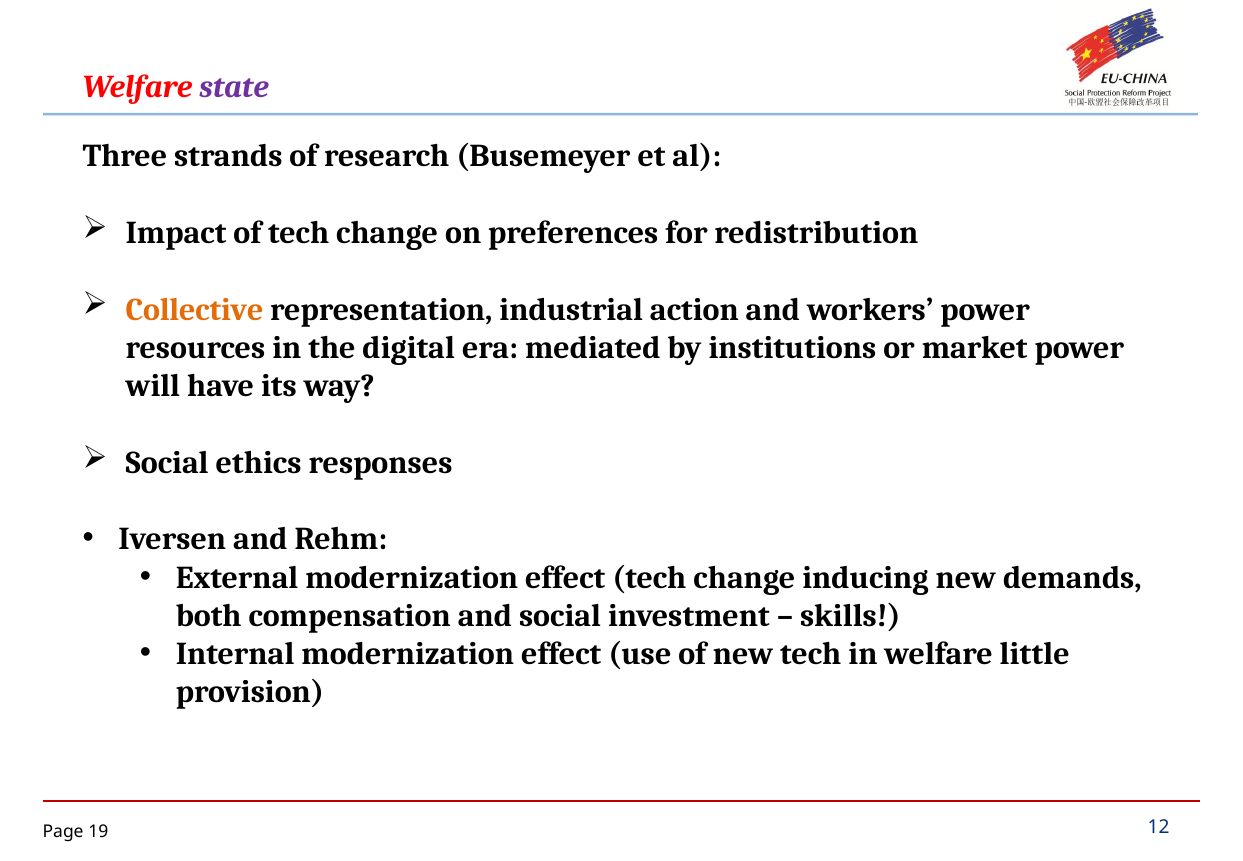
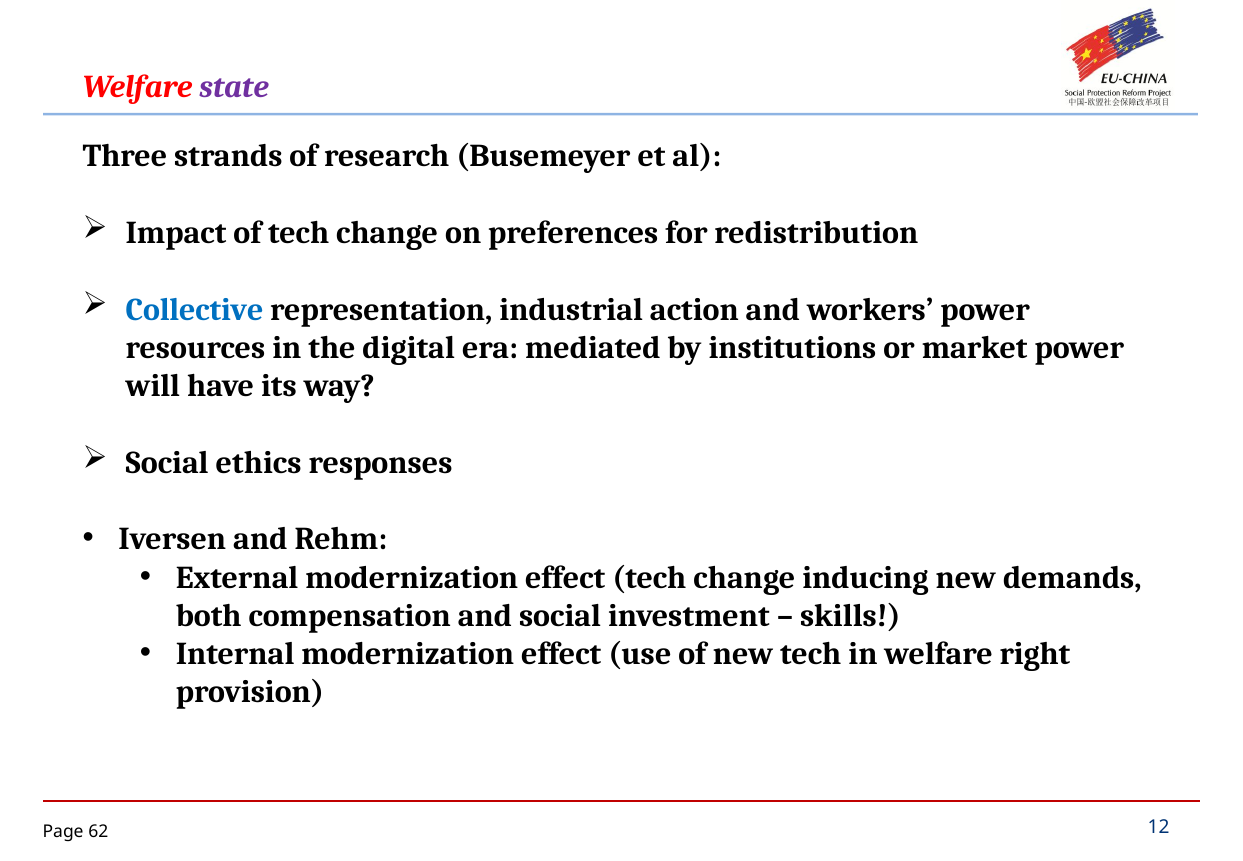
Collective colour: orange -> blue
little: little -> right
19: 19 -> 62
